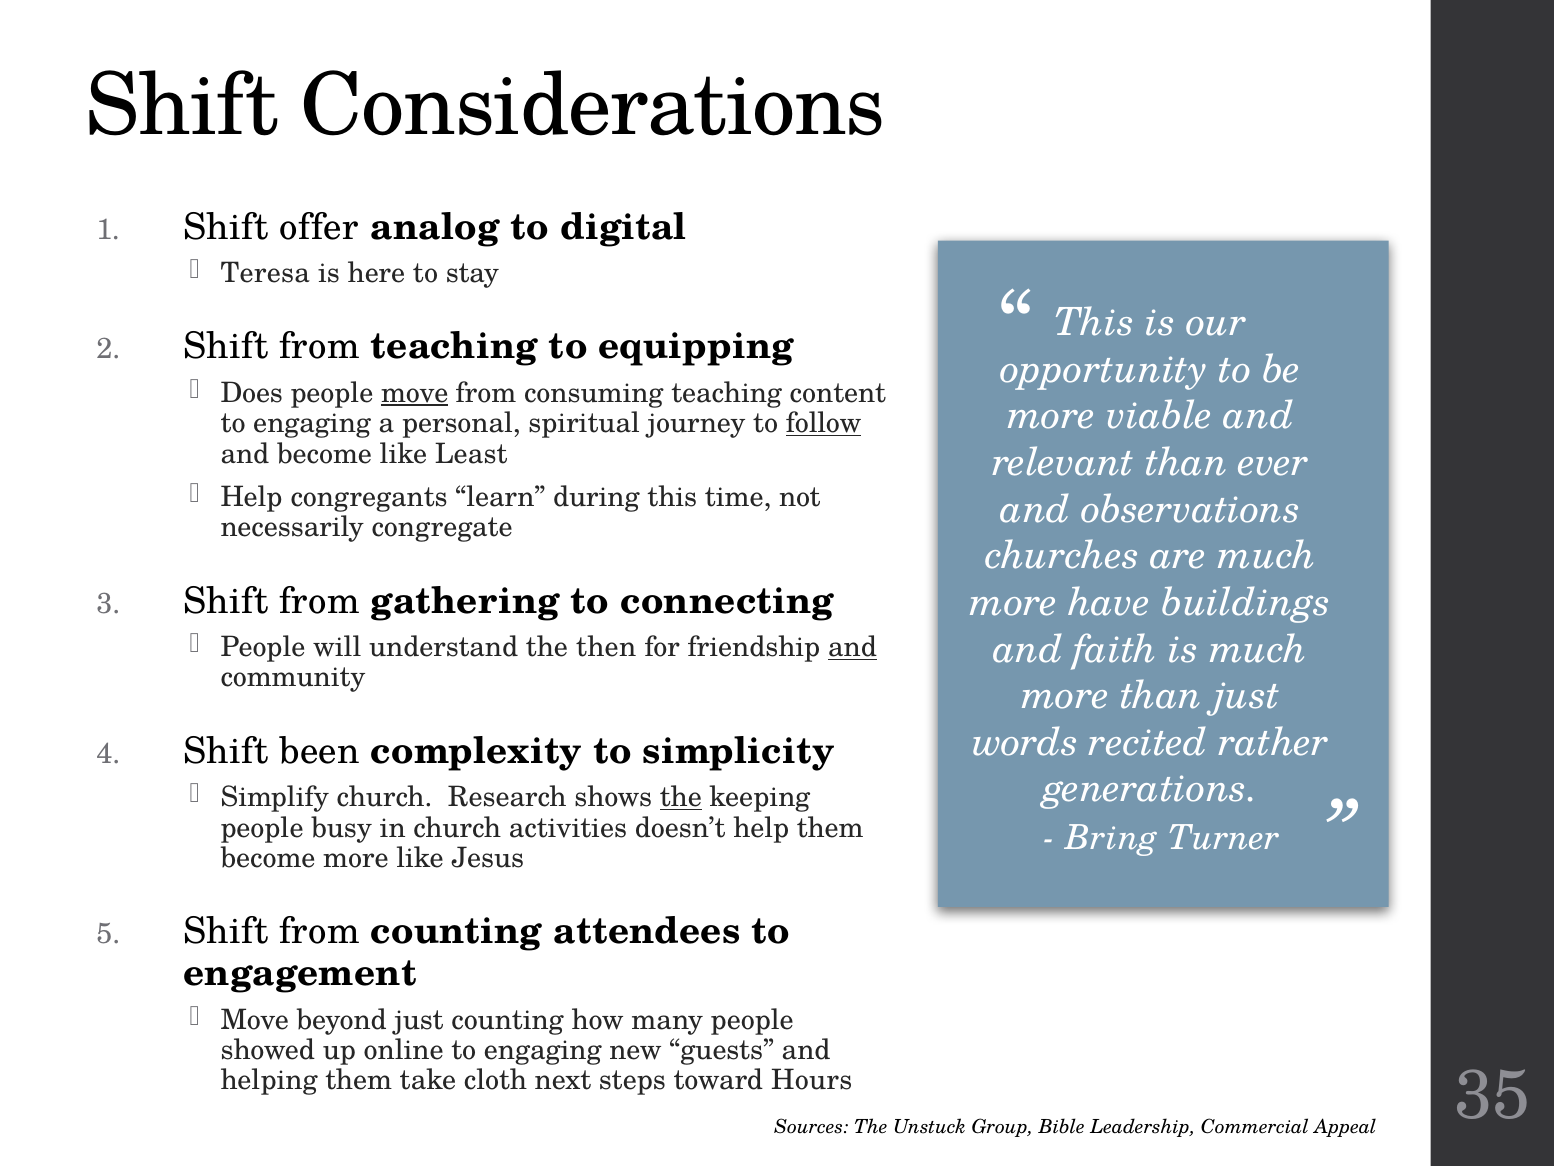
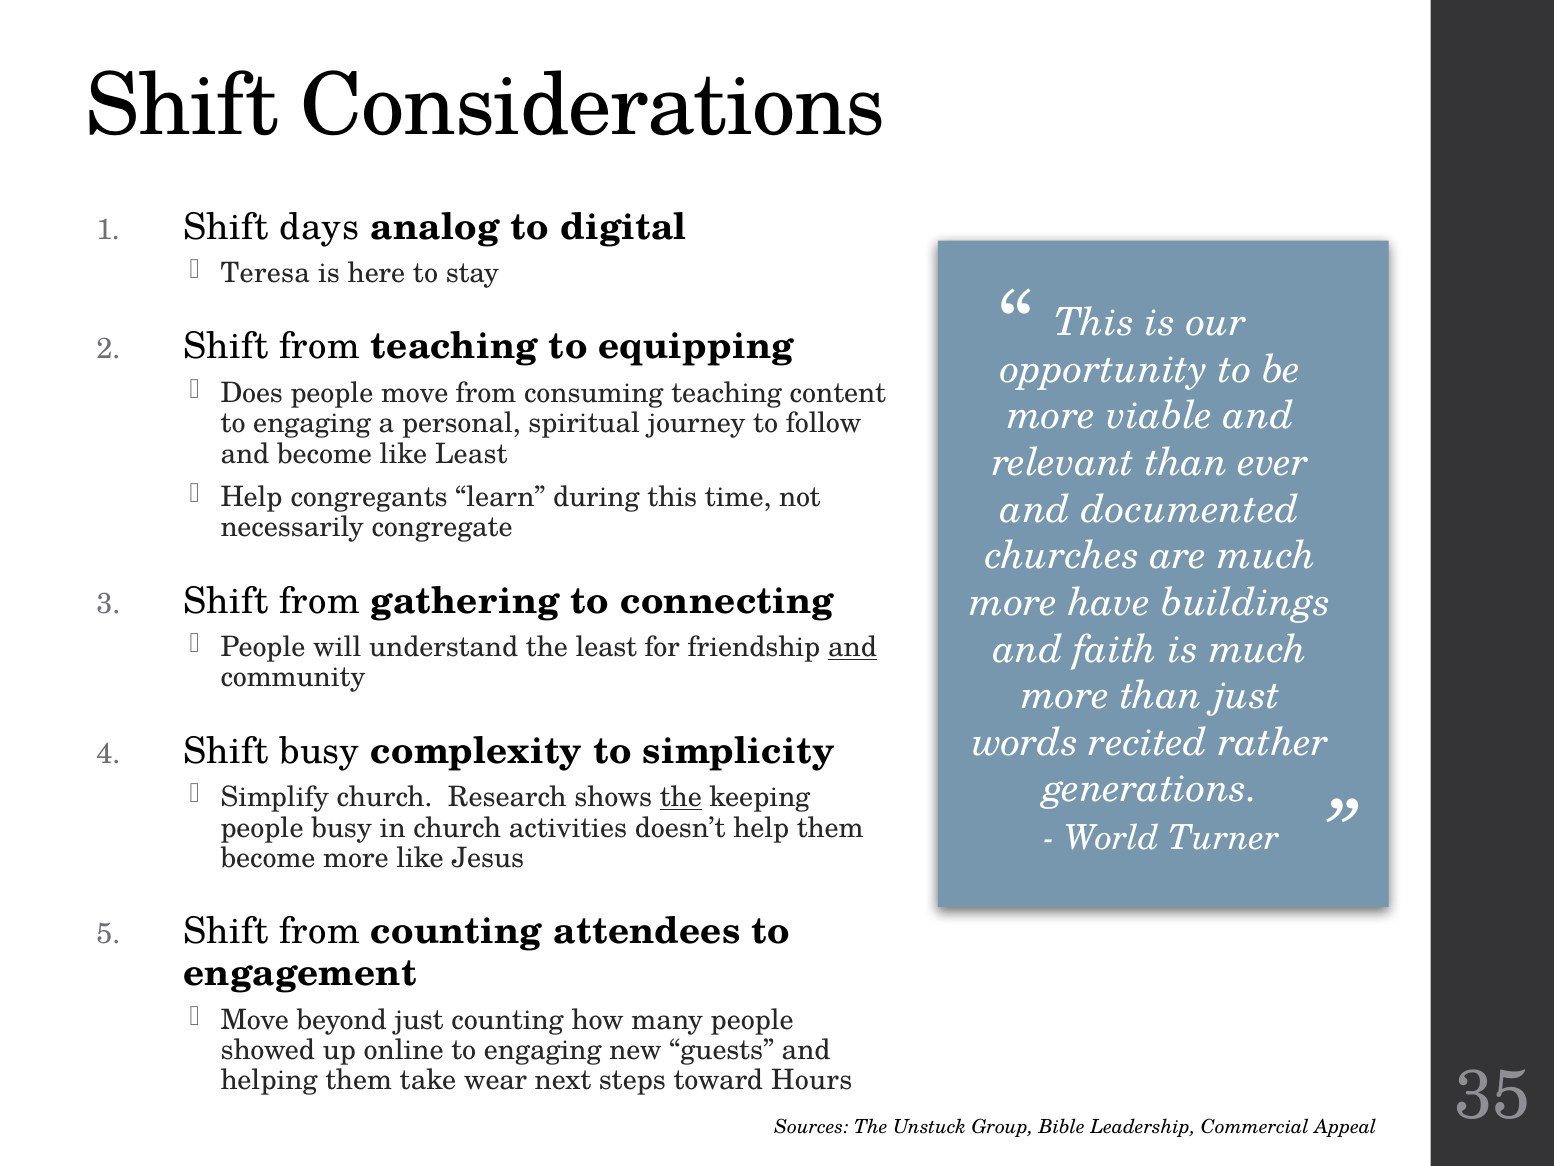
offer: offer -> days
move at (415, 393) underline: present -> none
follow underline: present -> none
observations: observations -> documented
the then: then -> least
Shift been: been -> busy
Bring: Bring -> World
cloth: cloth -> wear
